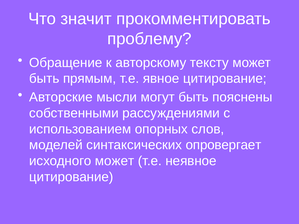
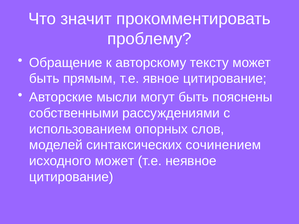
опровергает: опровергает -> сочинением
